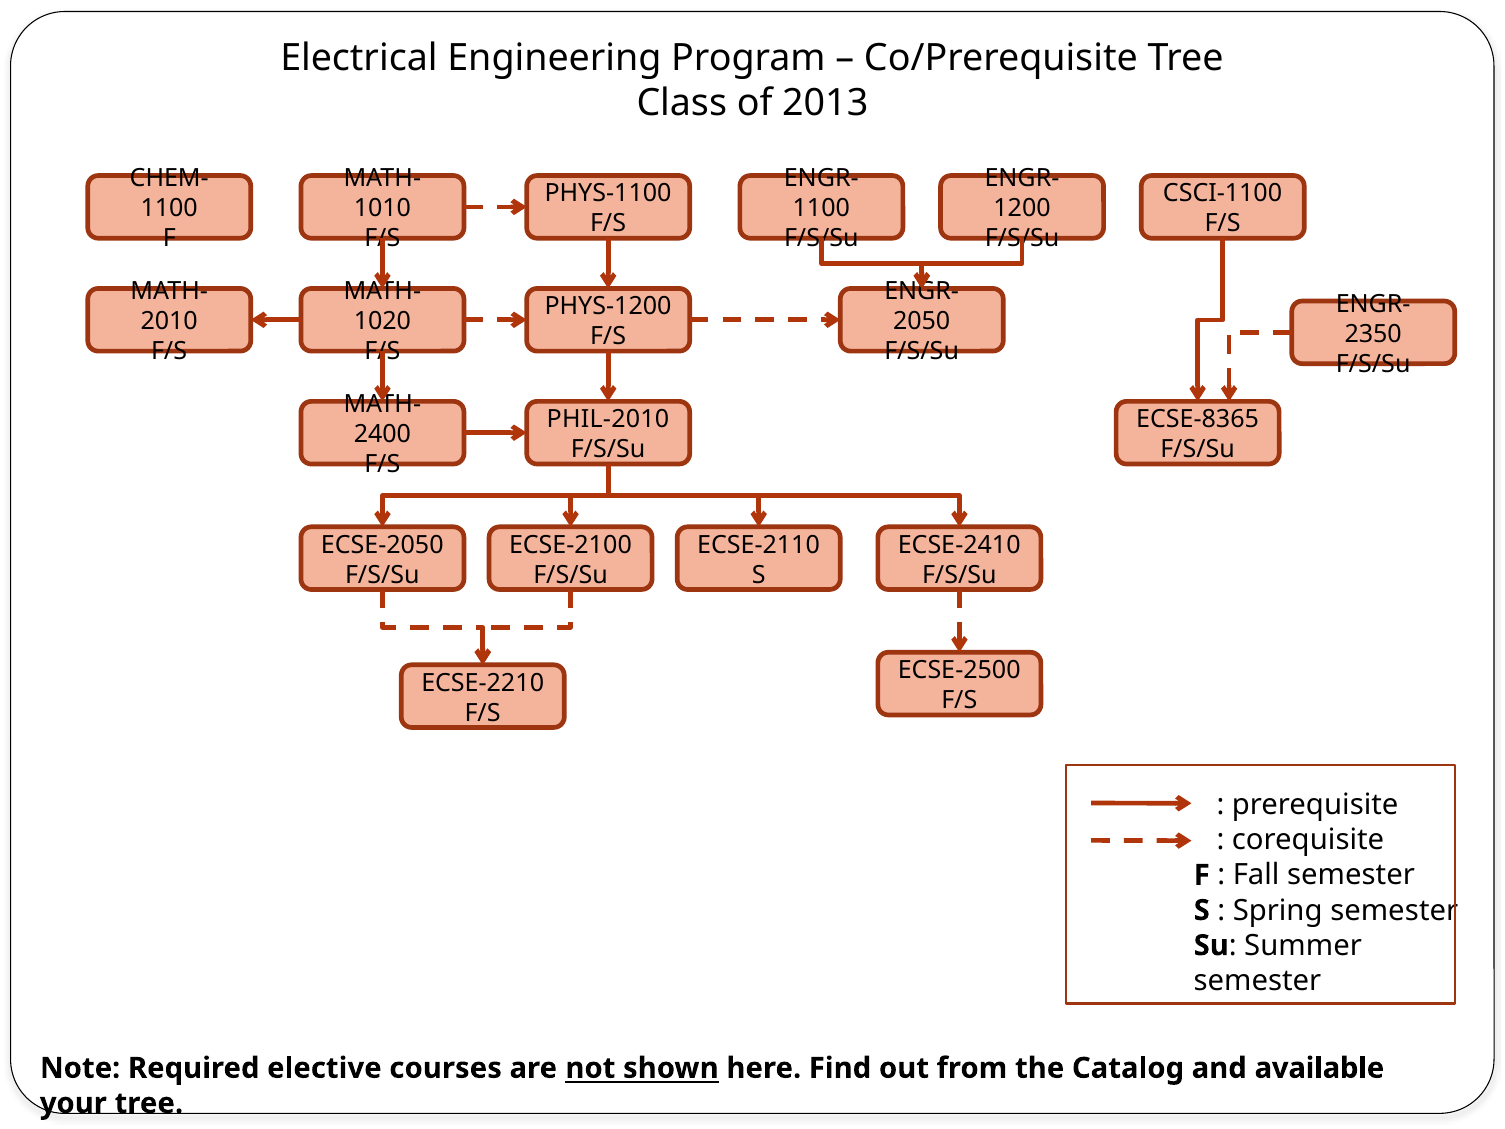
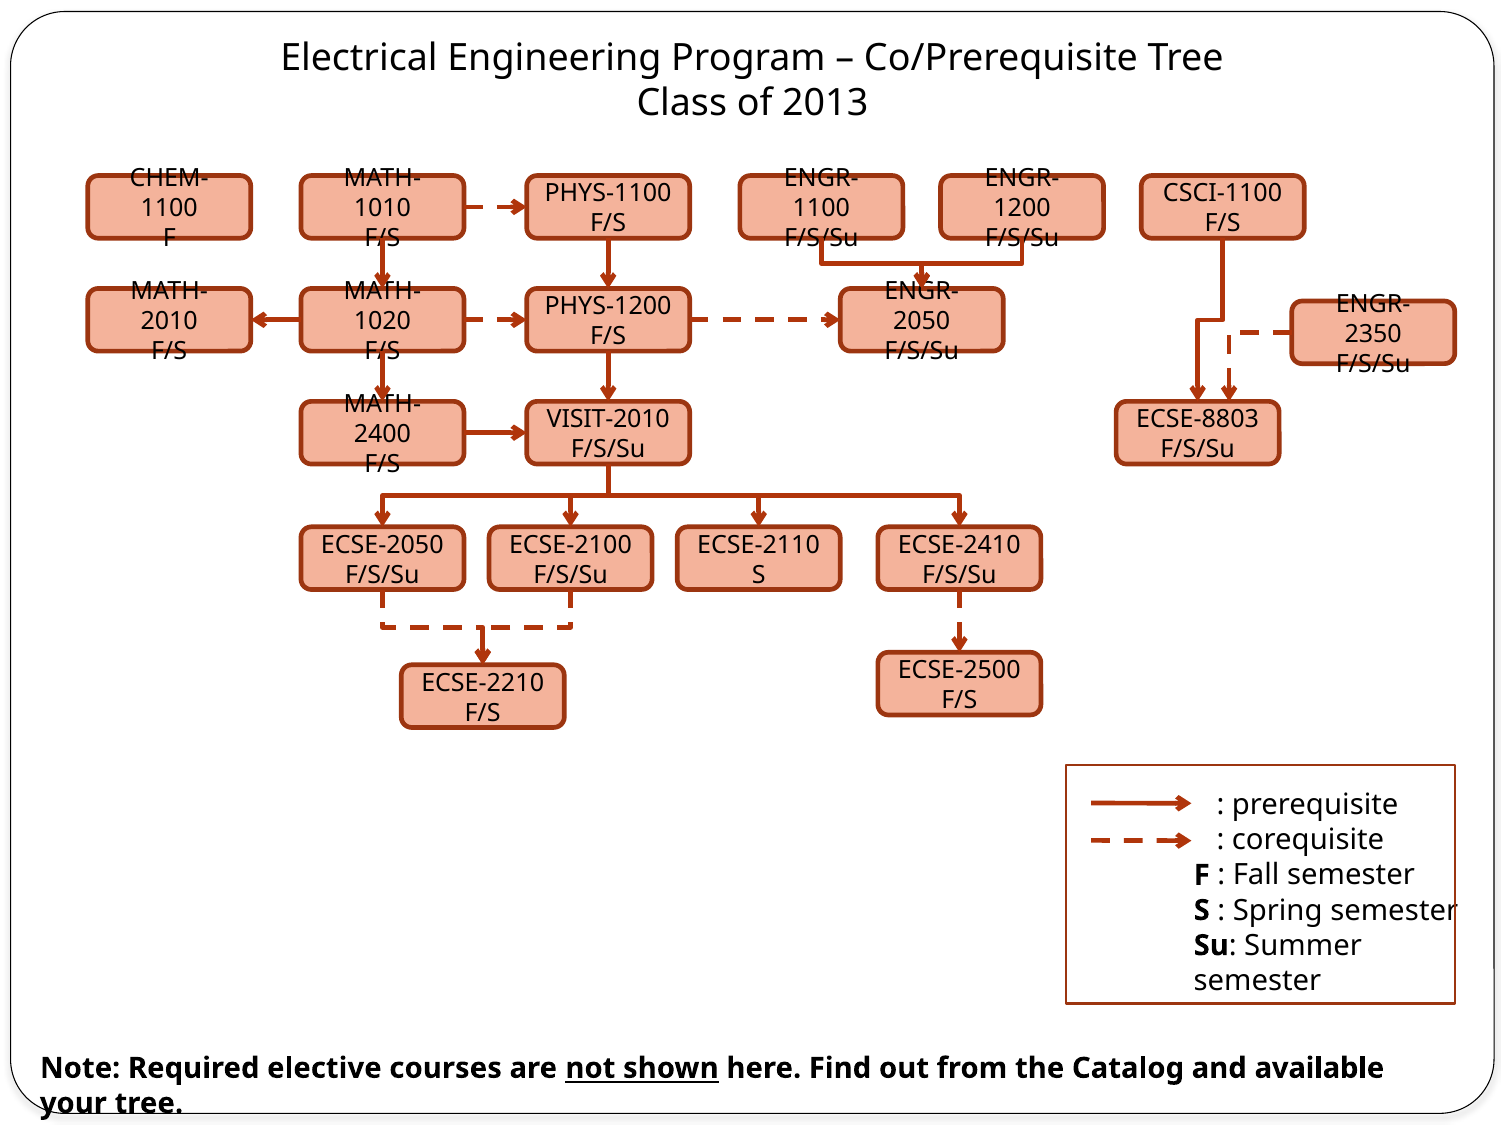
PHIL-2010: PHIL-2010 -> VISIT-2010
ECSE-8365: ECSE-8365 -> ECSE-8803
